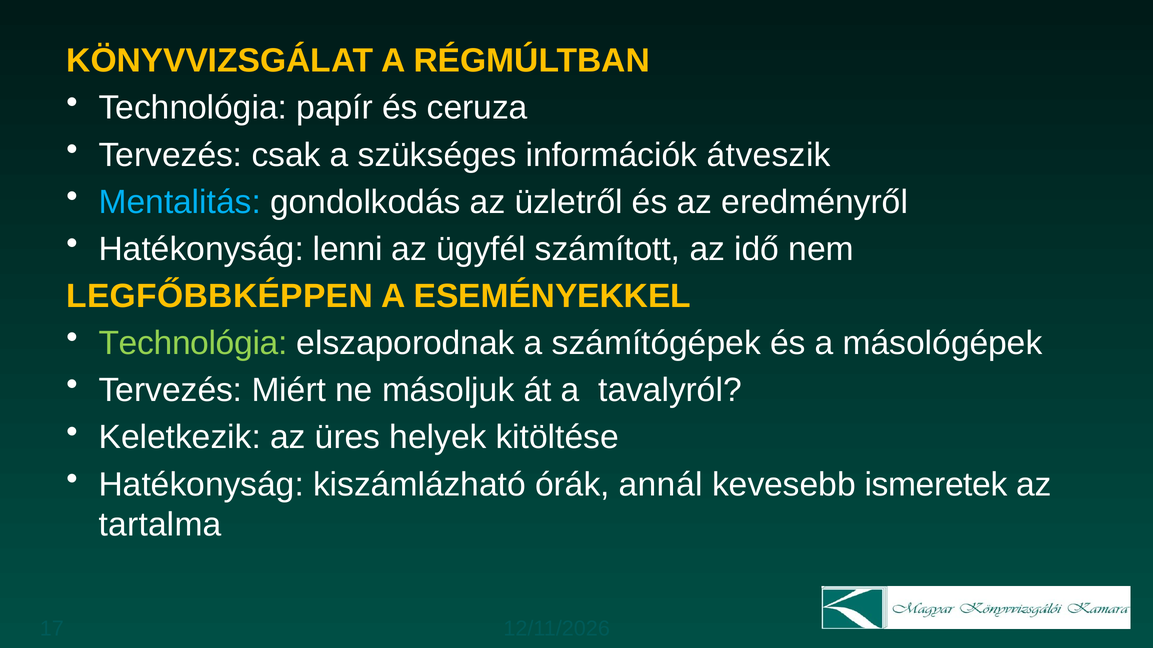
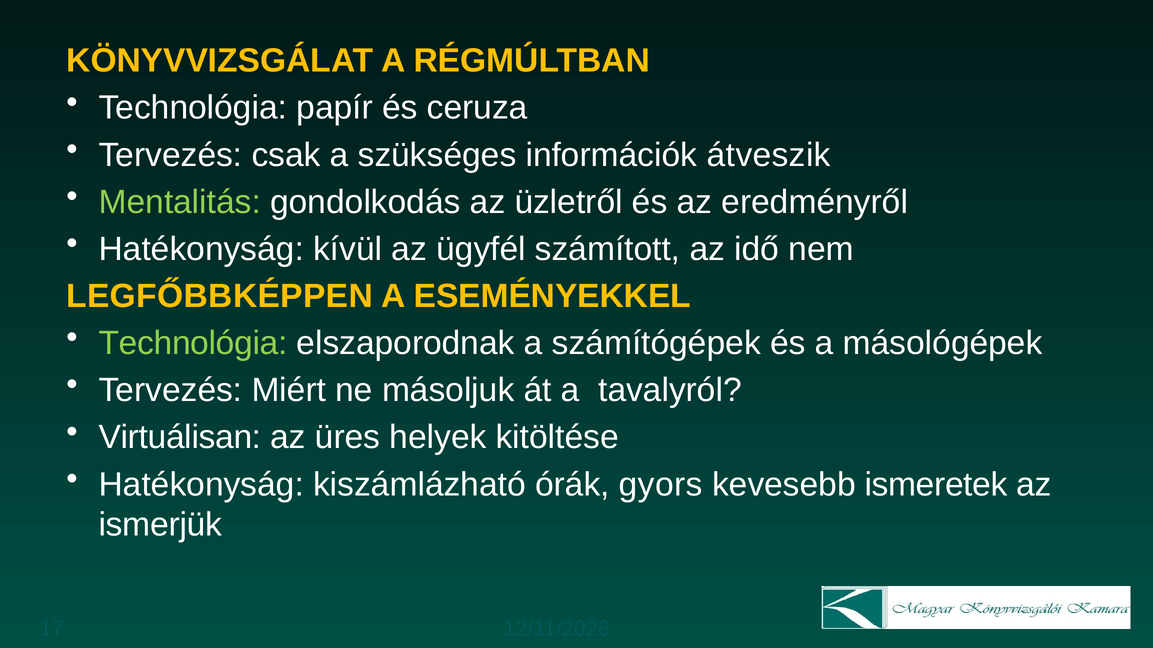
Mentalitás colour: light blue -> light green
lenni: lenni -> kívül
Keletkezik: Keletkezik -> Virtuálisan
annál: annál -> gyors
tartalma: tartalma -> ismerjük
